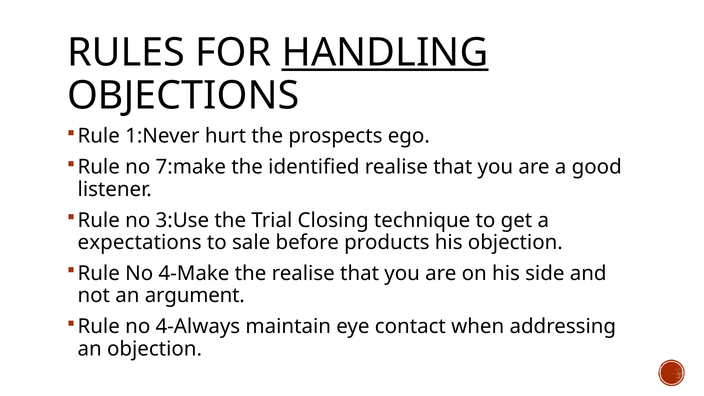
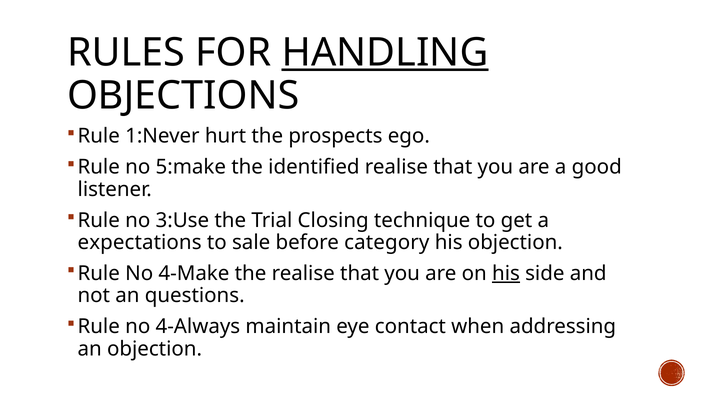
7:make: 7:make -> 5:make
products: products -> category
his at (506, 273) underline: none -> present
argument: argument -> questions
